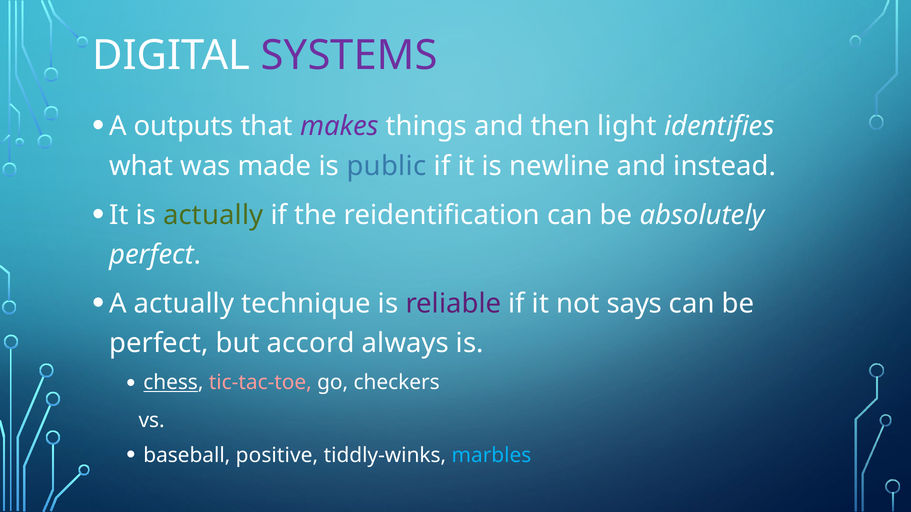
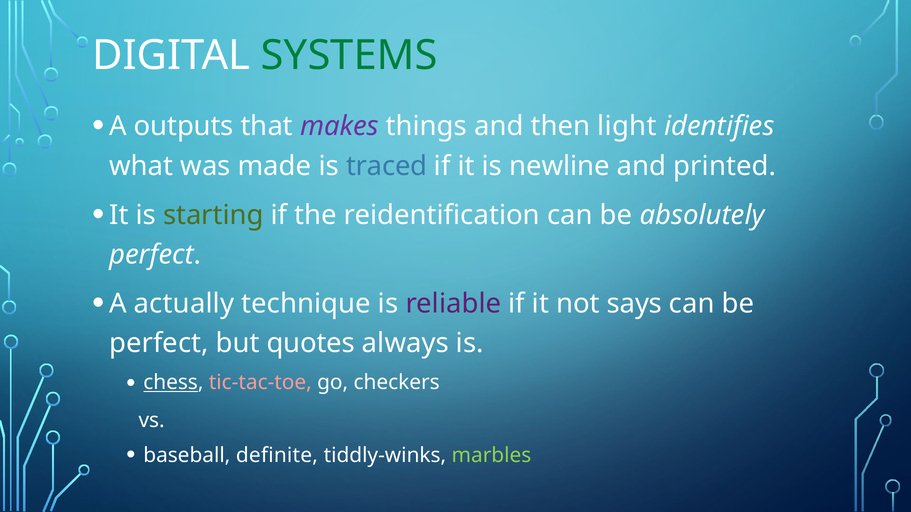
SYSTEMS colour: purple -> green
public: public -> traced
instead: instead -> printed
is actually: actually -> starting
accord: accord -> quotes
positive: positive -> definite
marbles colour: light blue -> light green
